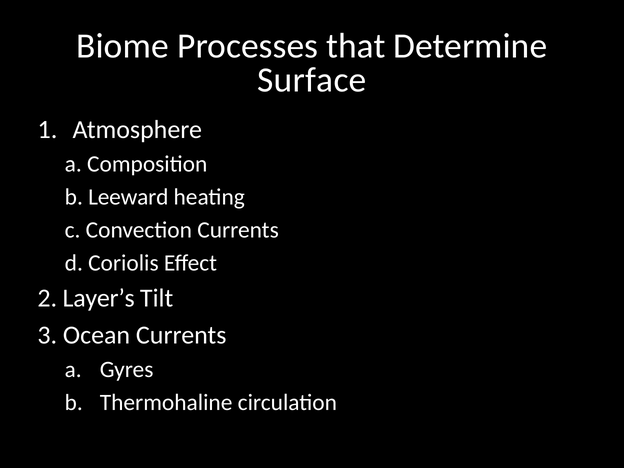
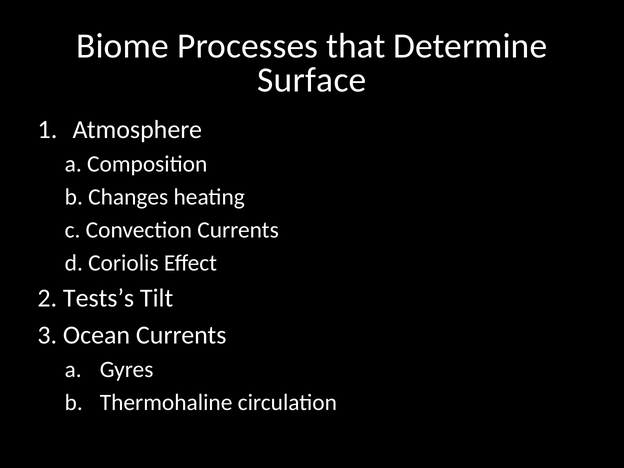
Leeward: Leeward -> Changes
Layer’s: Layer’s -> Tests’s
